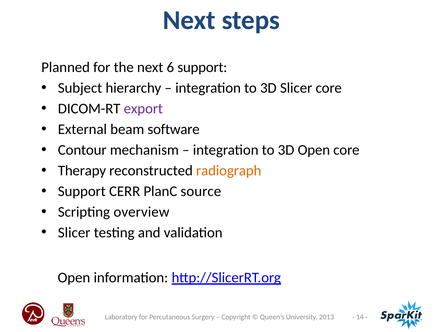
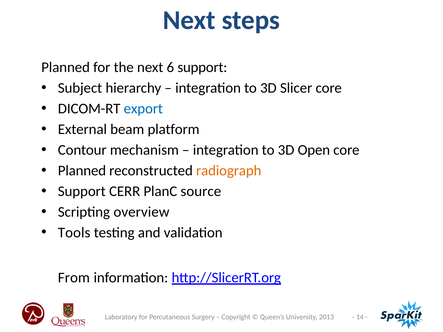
export colour: purple -> blue
software: software -> platform
Therapy at (82, 171): Therapy -> Planned
Slicer at (74, 233): Slicer -> Tools
Open at (74, 278): Open -> From
